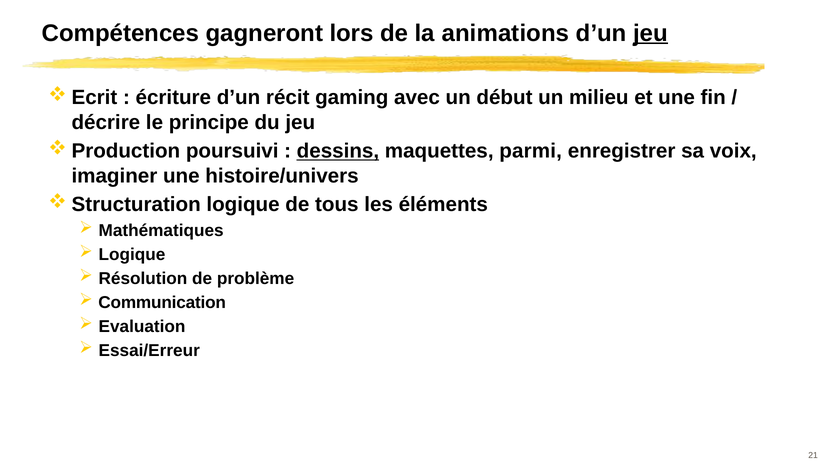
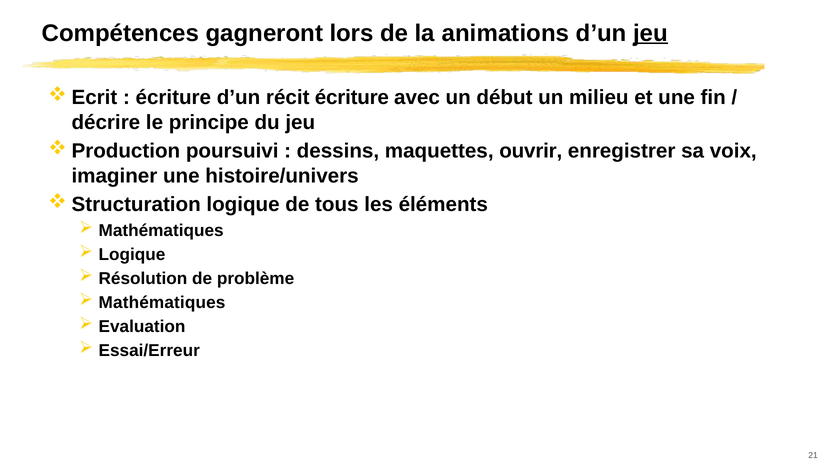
récit gaming: gaming -> écriture
dessins underline: present -> none
parmi: parmi -> ouvrir
Communication at (162, 303): Communication -> Mathématiques
